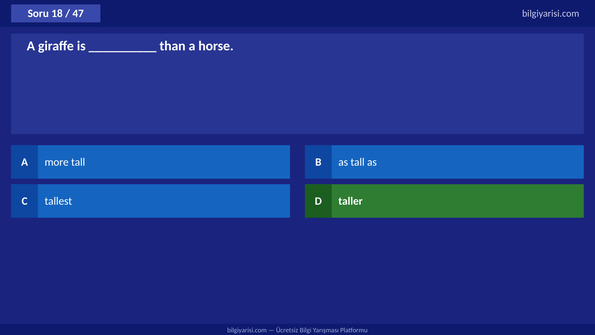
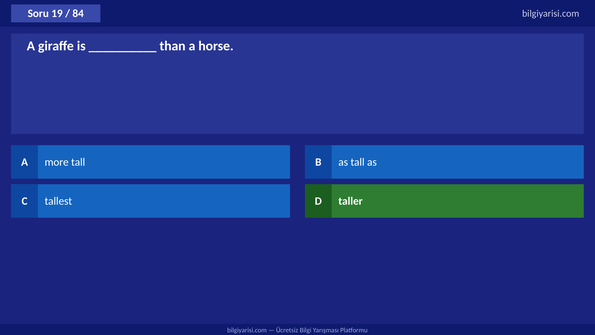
18: 18 -> 19
47: 47 -> 84
